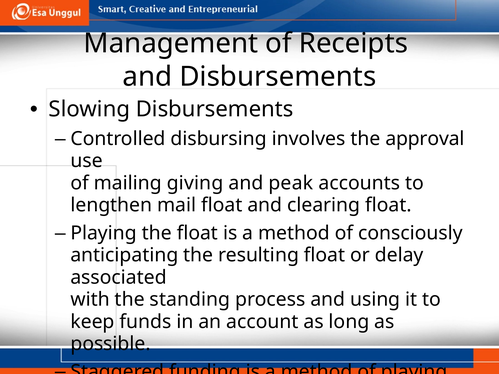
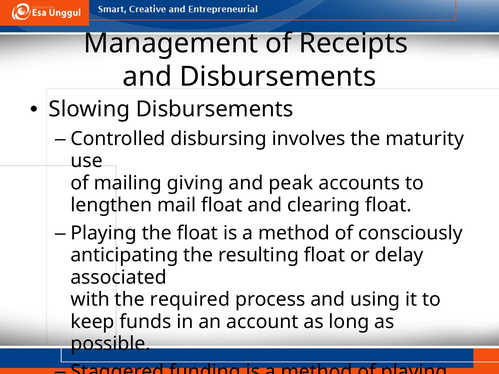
approval: approval -> maturity
standing: standing -> required
